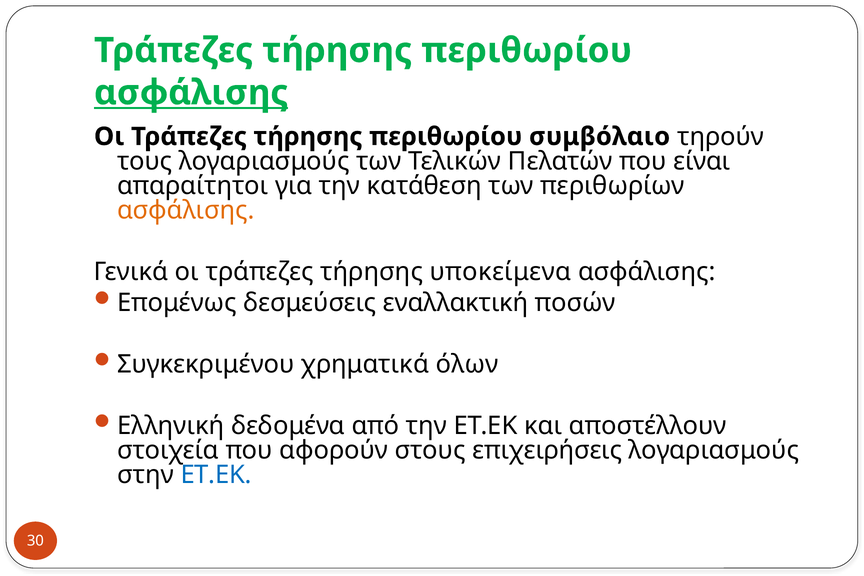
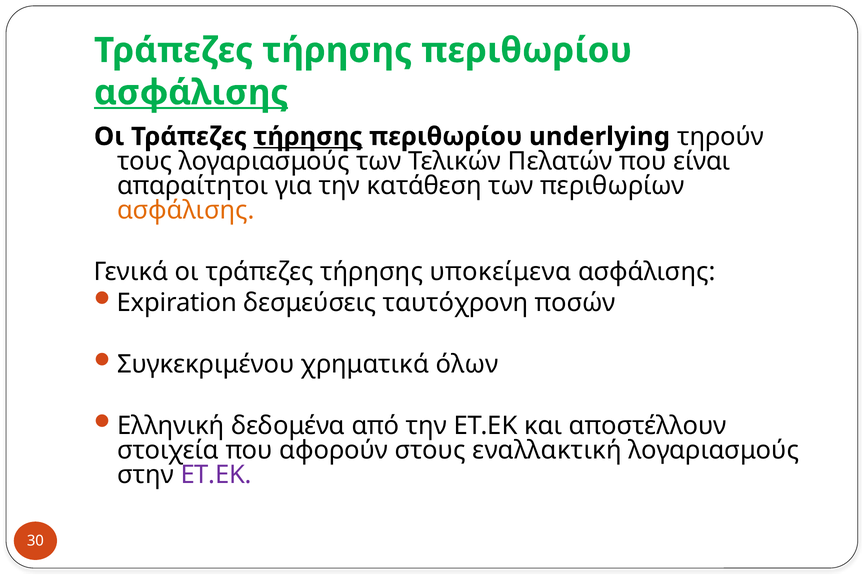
τήρησης at (308, 137) underline: none -> present
συμβόλαιο: συμβόλαιο -> underlying
Επομένως: Επομένως -> Expiration
εναλλακτική: εναλλακτική -> ταυτόχρονη
επιχειρήσεις: επιχειρήσεις -> εναλλακτική
ΕΤ.ΕΚ at (216, 475) colour: blue -> purple
